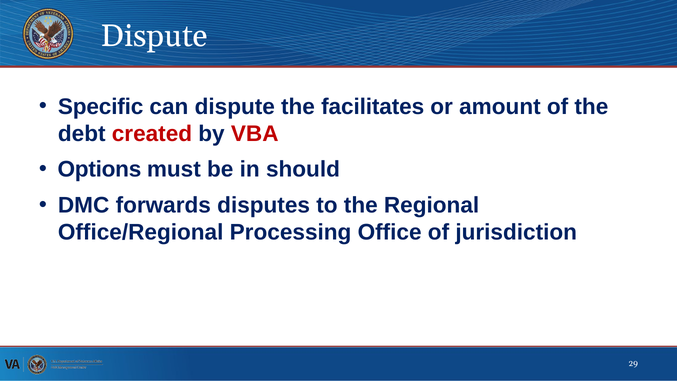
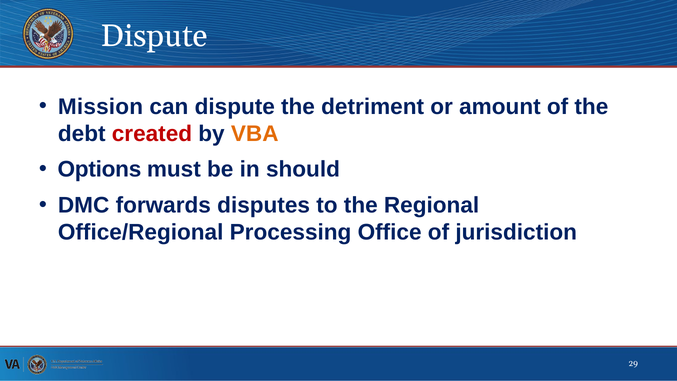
Specific: Specific -> Mission
facilitates: facilitates -> detriment
VBA colour: red -> orange
